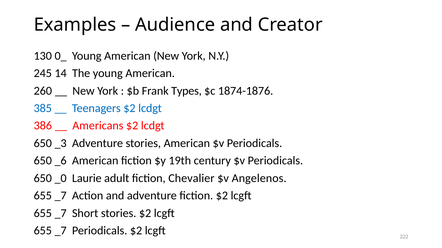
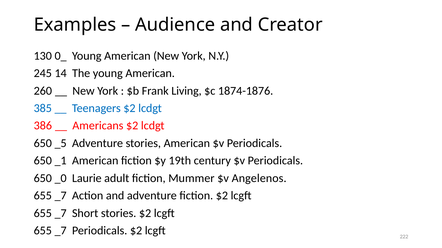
Types: Types -> Living
_3: _3 -> _5
_6: _6 -> _1
Chevalier: Chevalier -> Mummer
